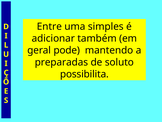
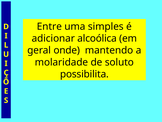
também: também -> alcoólica
pode: pode -> onde
preparadas: preparadas -> molaridade
